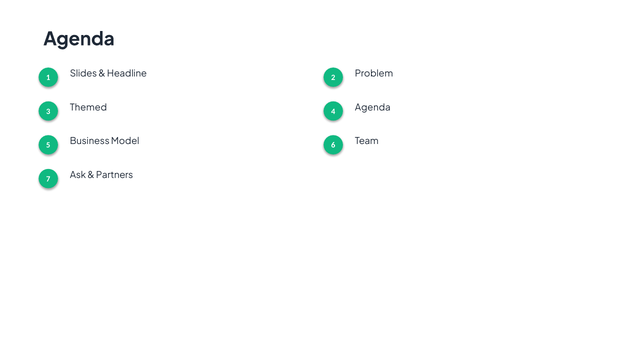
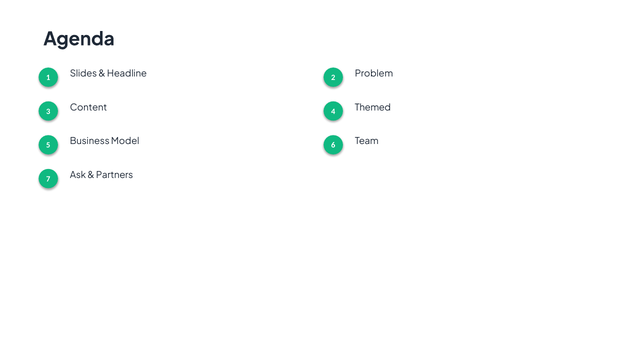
Themed: Themed -> Content
4 Agenda: Agenda -> Themed
